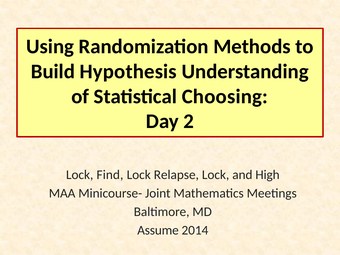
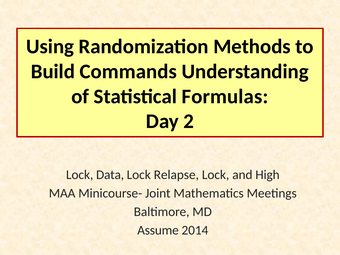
Hypothesis: Hypothesis -> Commands
Choosing: Choosing -> Formulas
Find: Find -> Data
